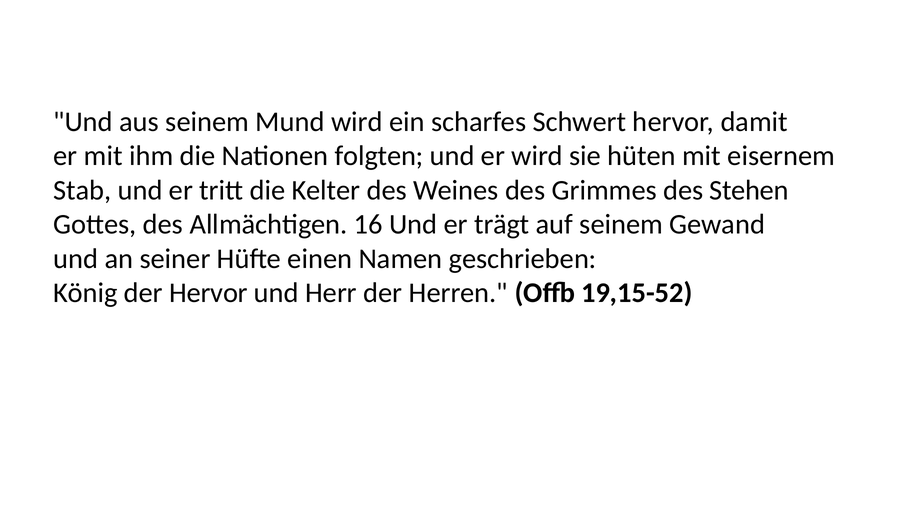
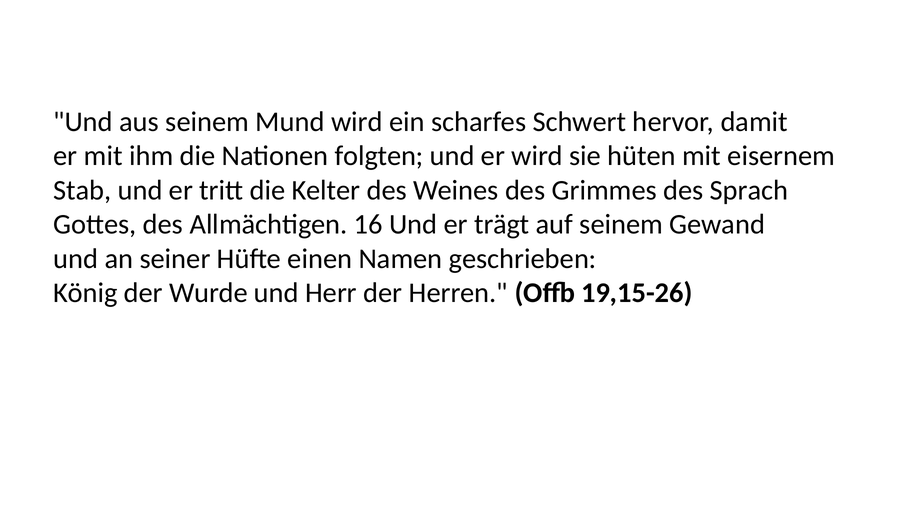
Stehen: Stehen -> Sprach
der Hervor: Hervor -> Wurde
19,15-52: 19,15-52 -> 19,15-26
